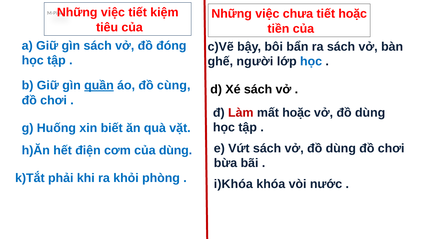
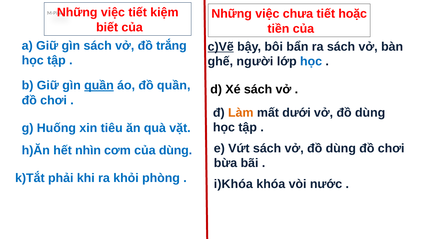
tiêu: tiêu -> biết
đóng: đóng -> trắng
c)Vẽ underline: none -> present
đồ cùng: cùng -> quần
Làm colour: red -> orange
mất hoặc: hoặc -> dưới
biết: biết -> tiêu
điện: điện -> nhìn
